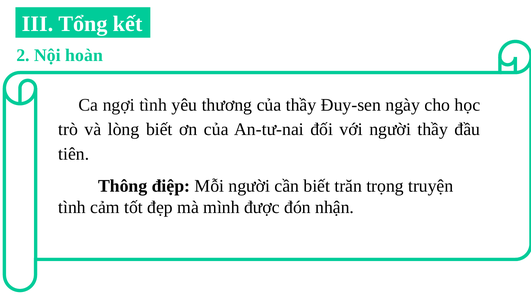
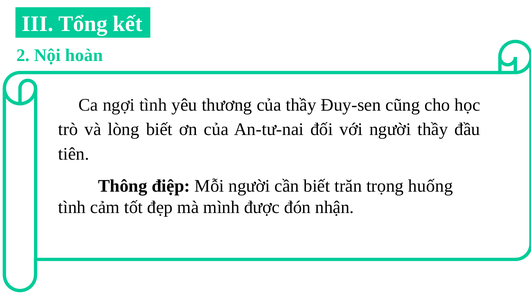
ngày: ngày -> cũng
truyện: truyện -> huống
